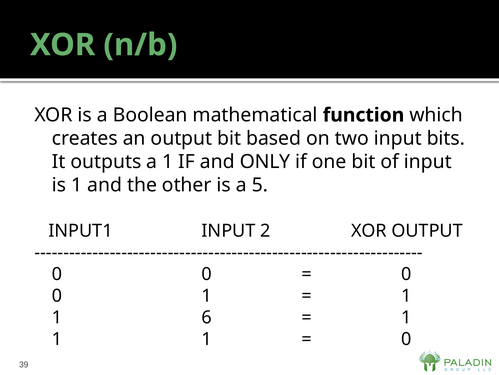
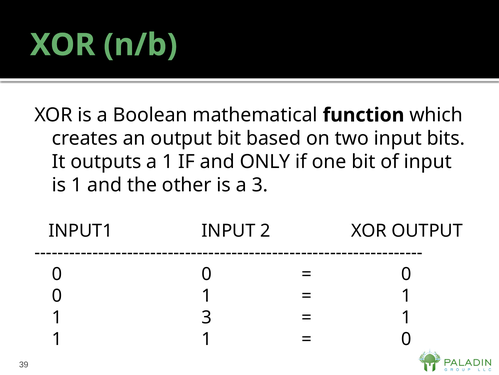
a 5: 5 -> 3
1 6: 6 -> 3
